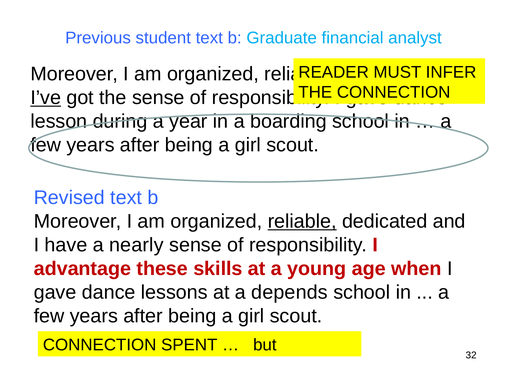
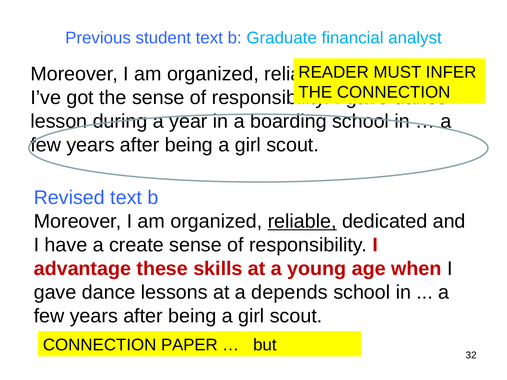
I’ve underline: present -> none
nearly: nearly -> create
SPENT: SPENT -> PAPER
